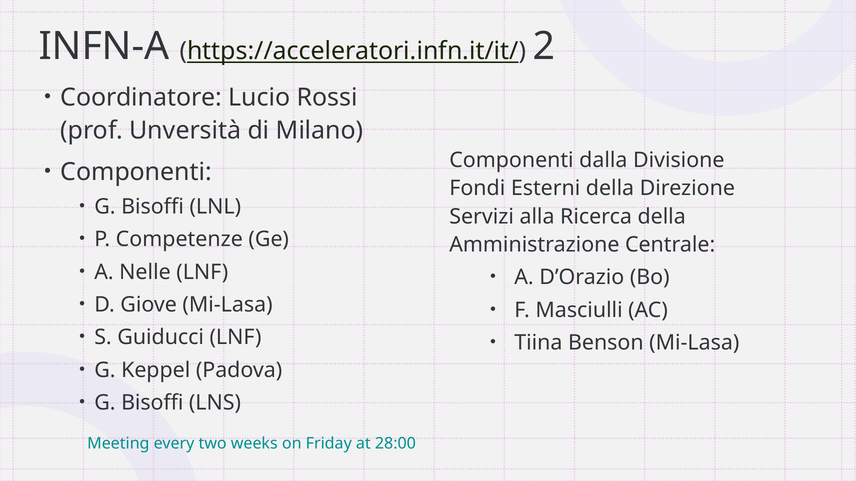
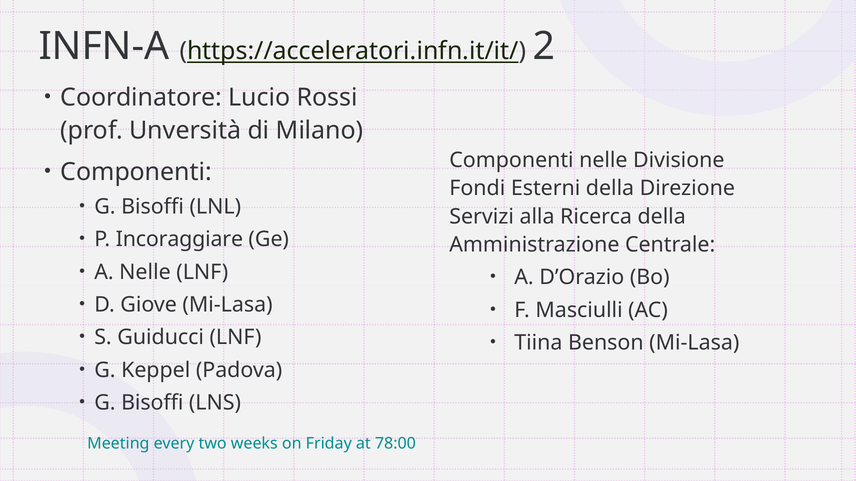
Componenti dalla: dalla -> nelle
Competenze: Competenze -> Incoraggiare
28:00: 28:00 -> 78:00
